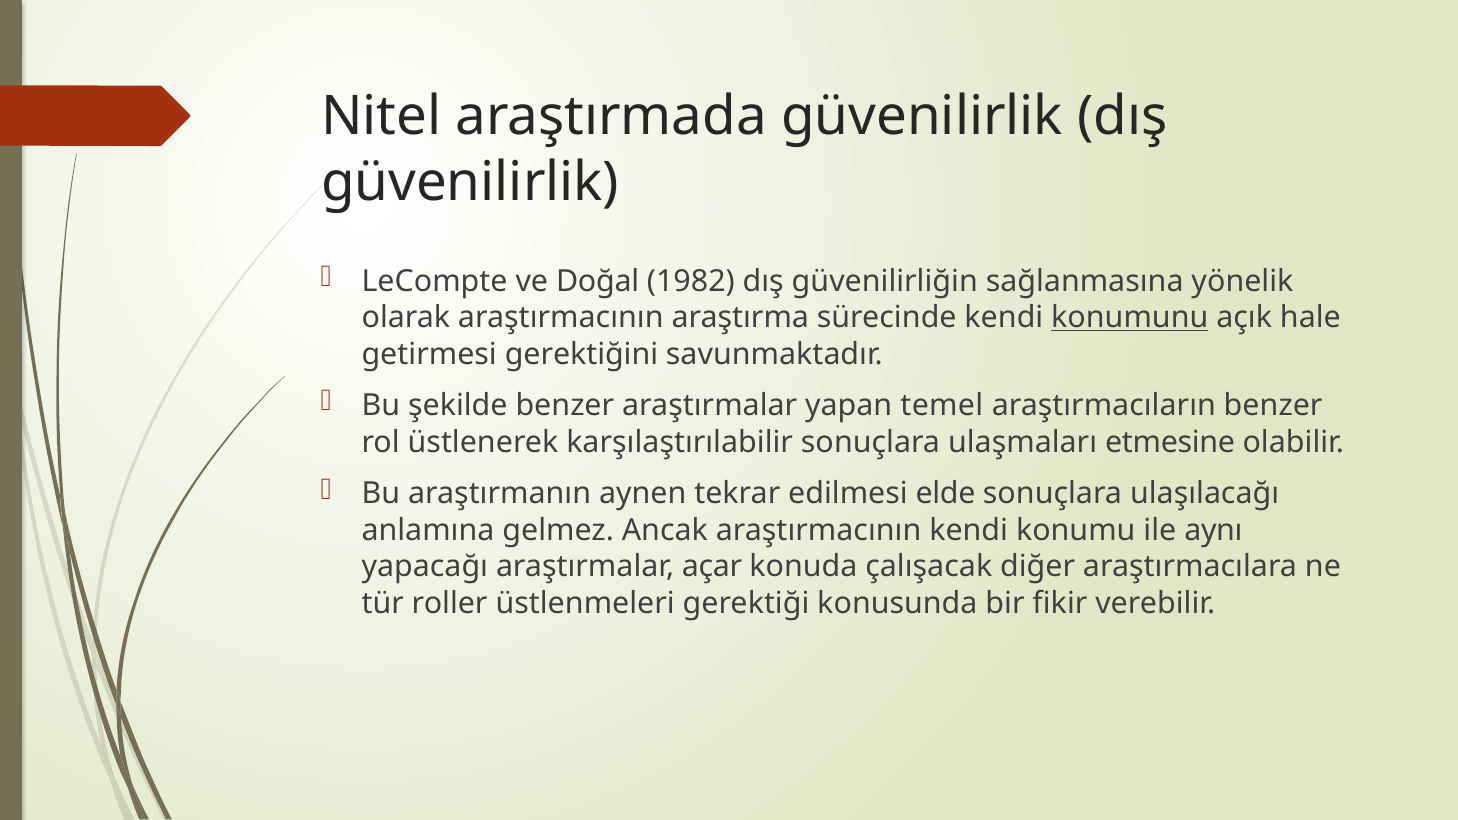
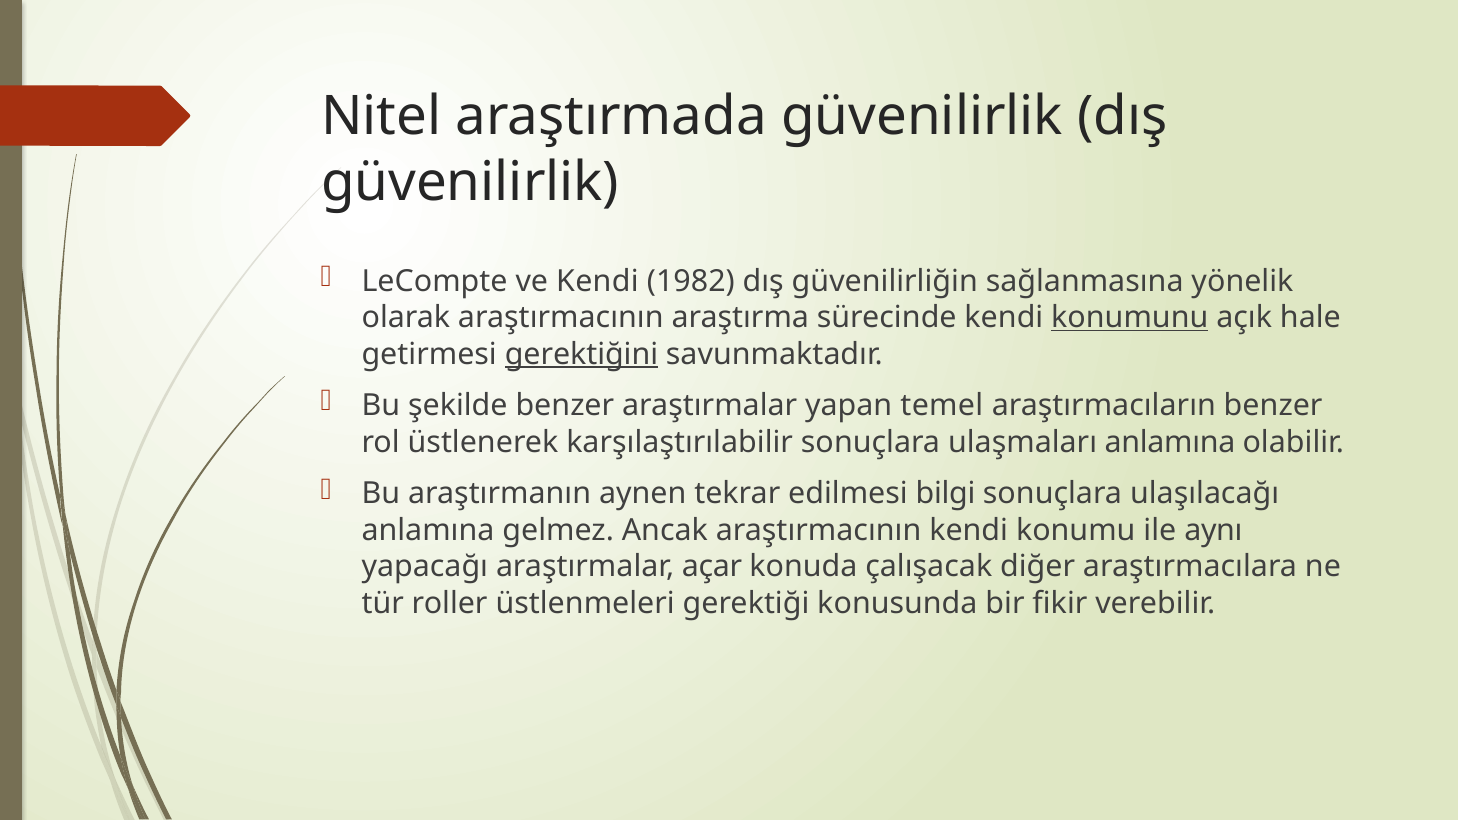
ve Doğal: Doğal -> Kendi
gerektiğini underline: none -> present
ulaşmaları etmesine: etmesine -> anlamına
elde: elde -> bilgi
